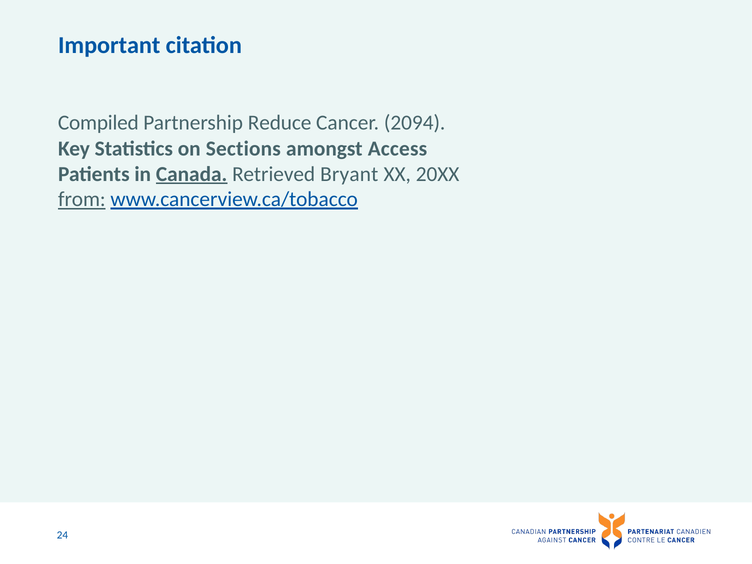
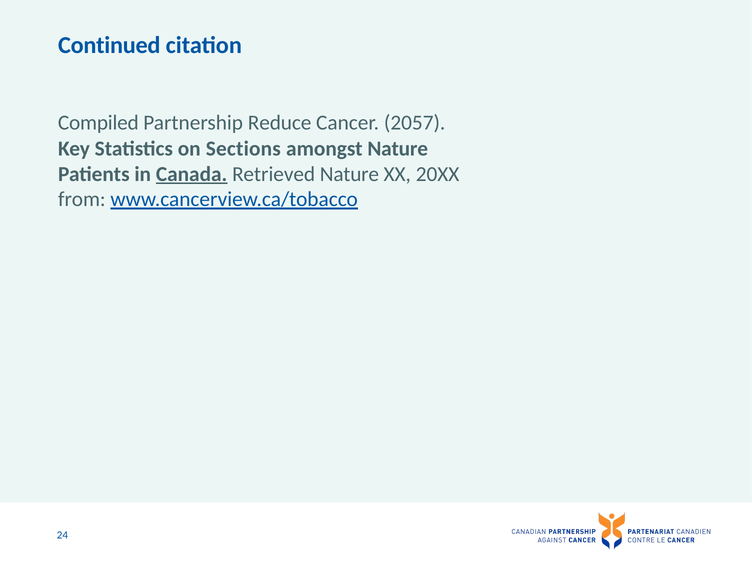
Important: Important -> Continued
2094: 2094 -> 2057
amongst Access: Access -> Nature
Retrieved Bryant: Bryant -> Nature
from underline: present -> none
